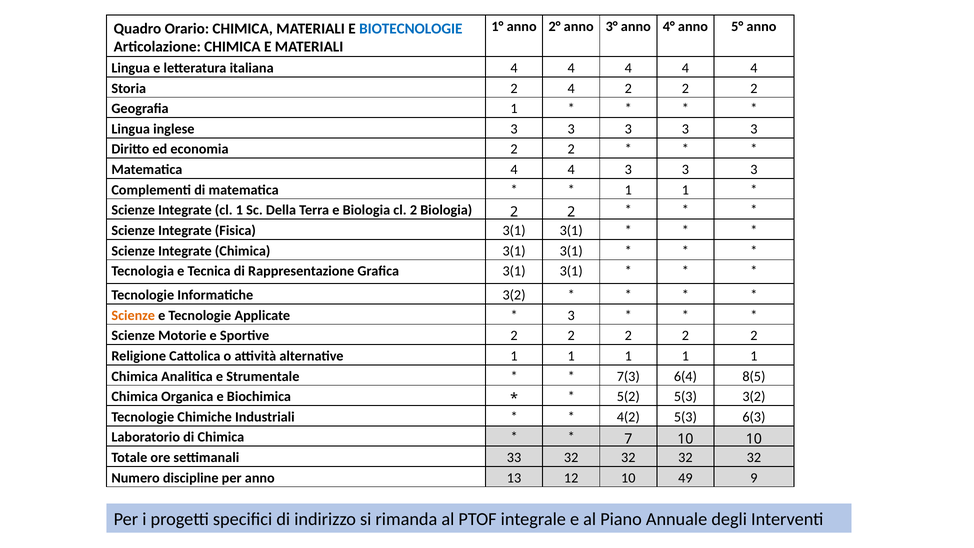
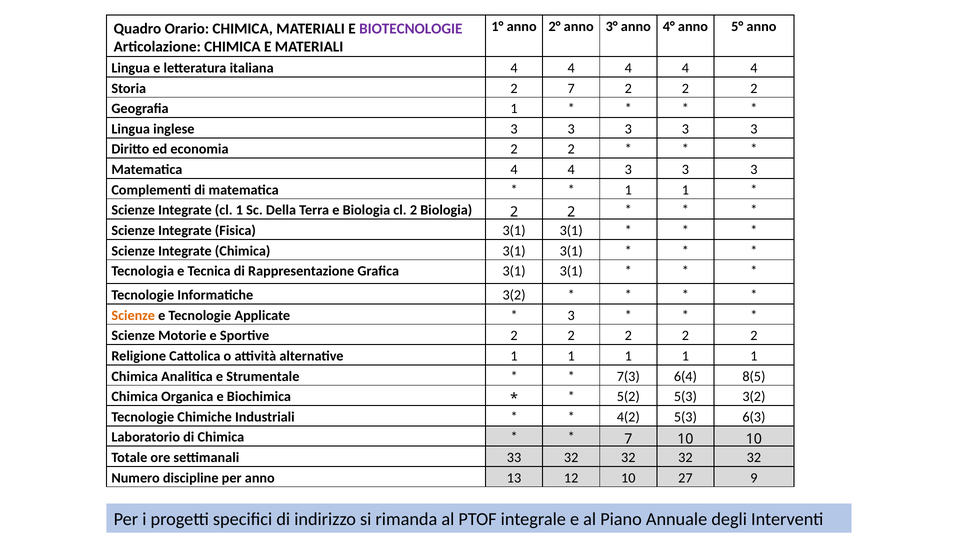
BIOTECNOLOGIE colour: blue -> purple
2 4: 4 -> 7
49: 49 -> 27
